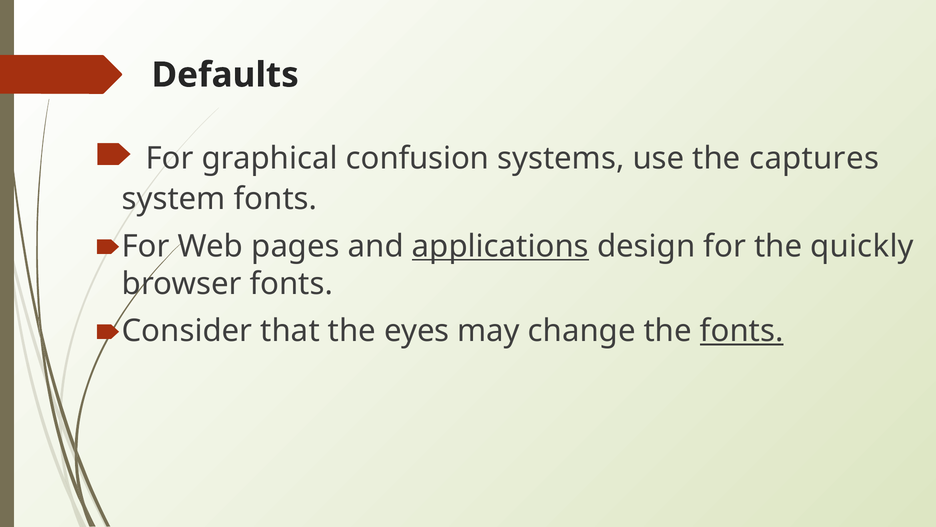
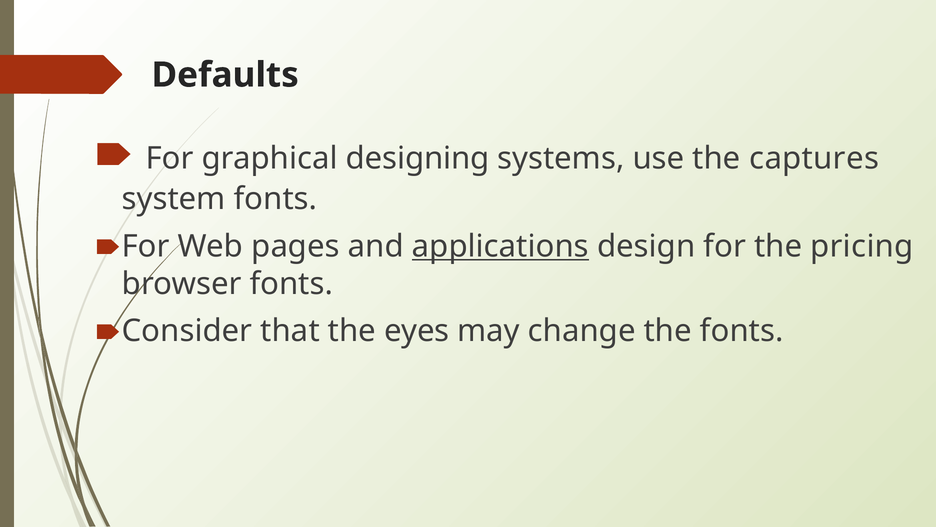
confusion: confusion -> designing
quickly: quickly -> pricing
fonts at (742, 331) underline: present -> none
